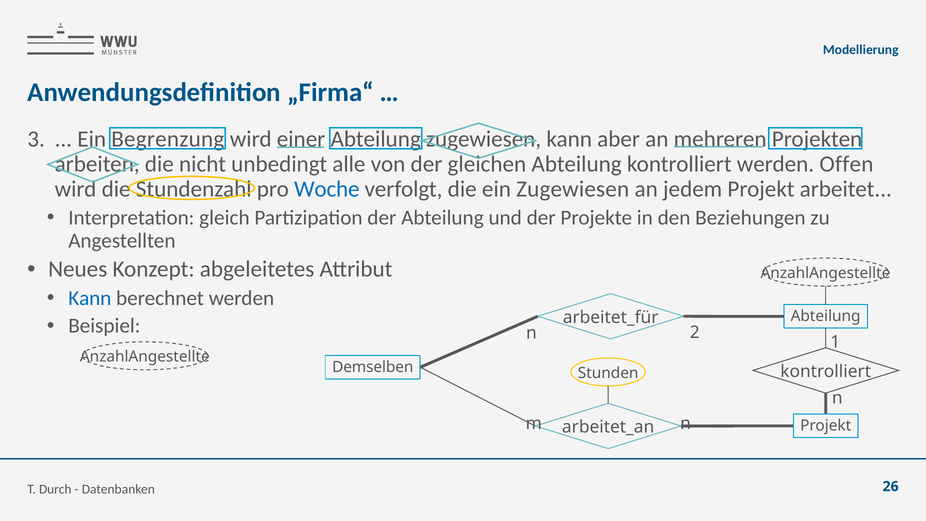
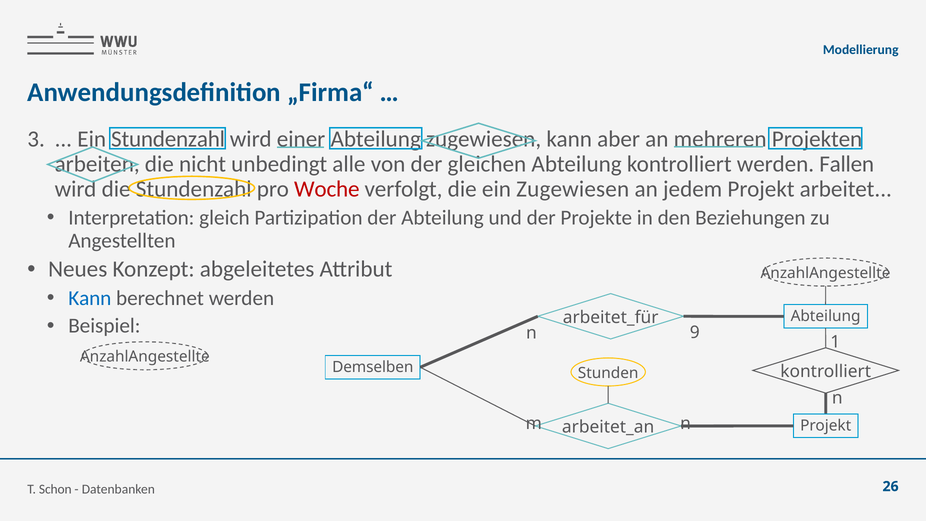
Ein Begrenzung: Begrenzung -> Stundenzahl
Offen: Offen -> Fallen
Woche colour: blue -> red
2: 2 -> 9
Durch: Durch -> Schon
